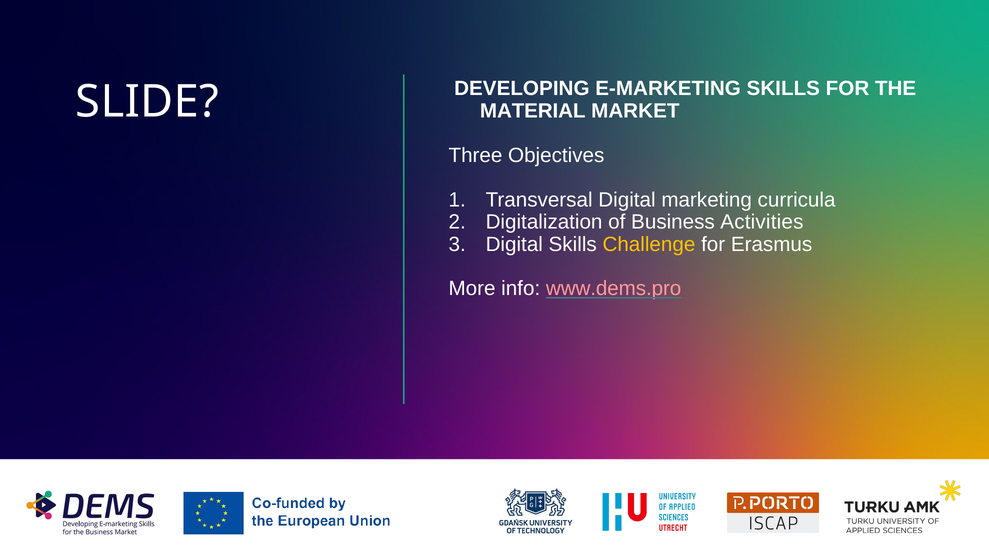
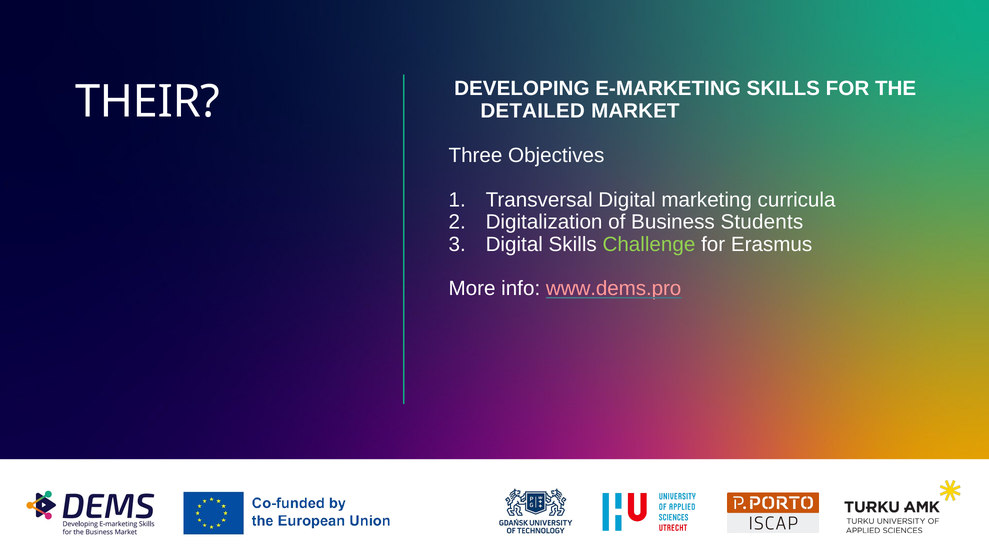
SLIDE: SLIDE -> THEIR
MATERIAL: MATERIAL -> DETAILED
Activities: Activities -> Students
Challenge colour: yellow -> light green
